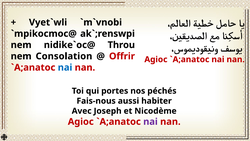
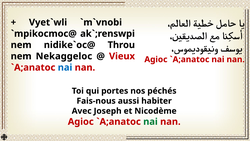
Consolation: Consolation -> Nekaggeloc
Offrir: Offrir -> Vieux
nai at (150, 121) colour: purple -> green
